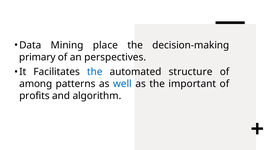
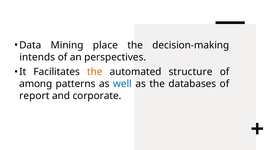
primary: primary -> intends
the at (95, 72) colour: blue -> orange
important: important -> databases
profits: profits -> report
algorithm: algorithm -> corporate
